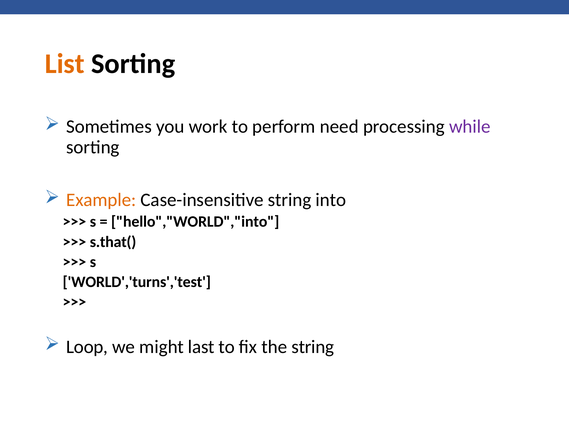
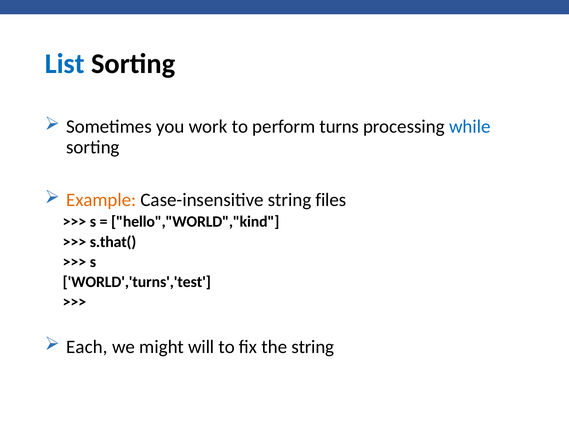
List colour: orange -> blue
need: need -> turns
while colour: purple -> blue
into: into -> files
hello","WORLD","into: hello","WORLD","into -> hello","WORLD","kind
Loop: Loop -> Each
last: last -> will
